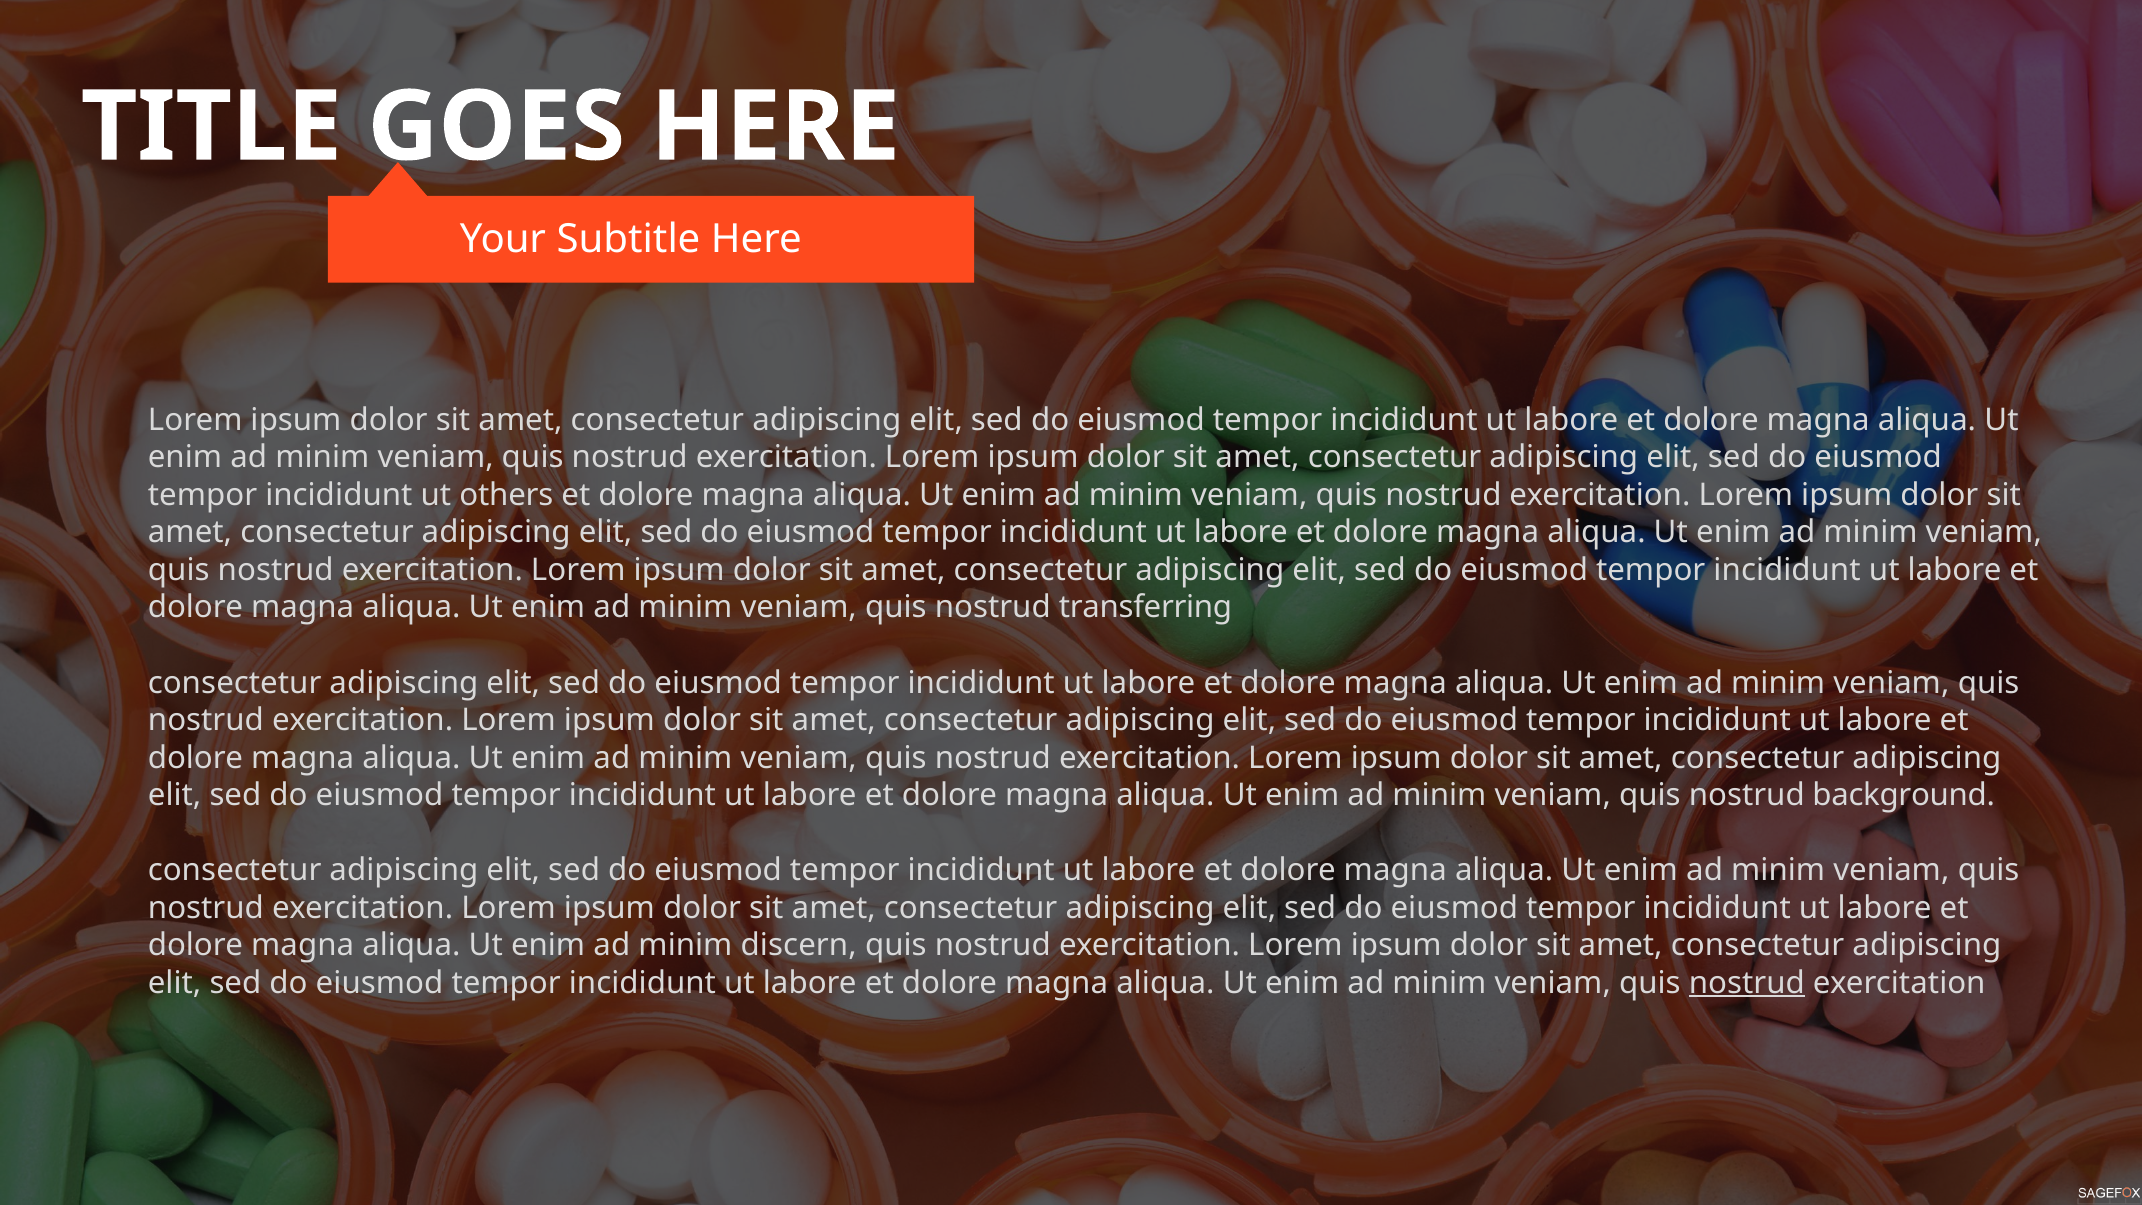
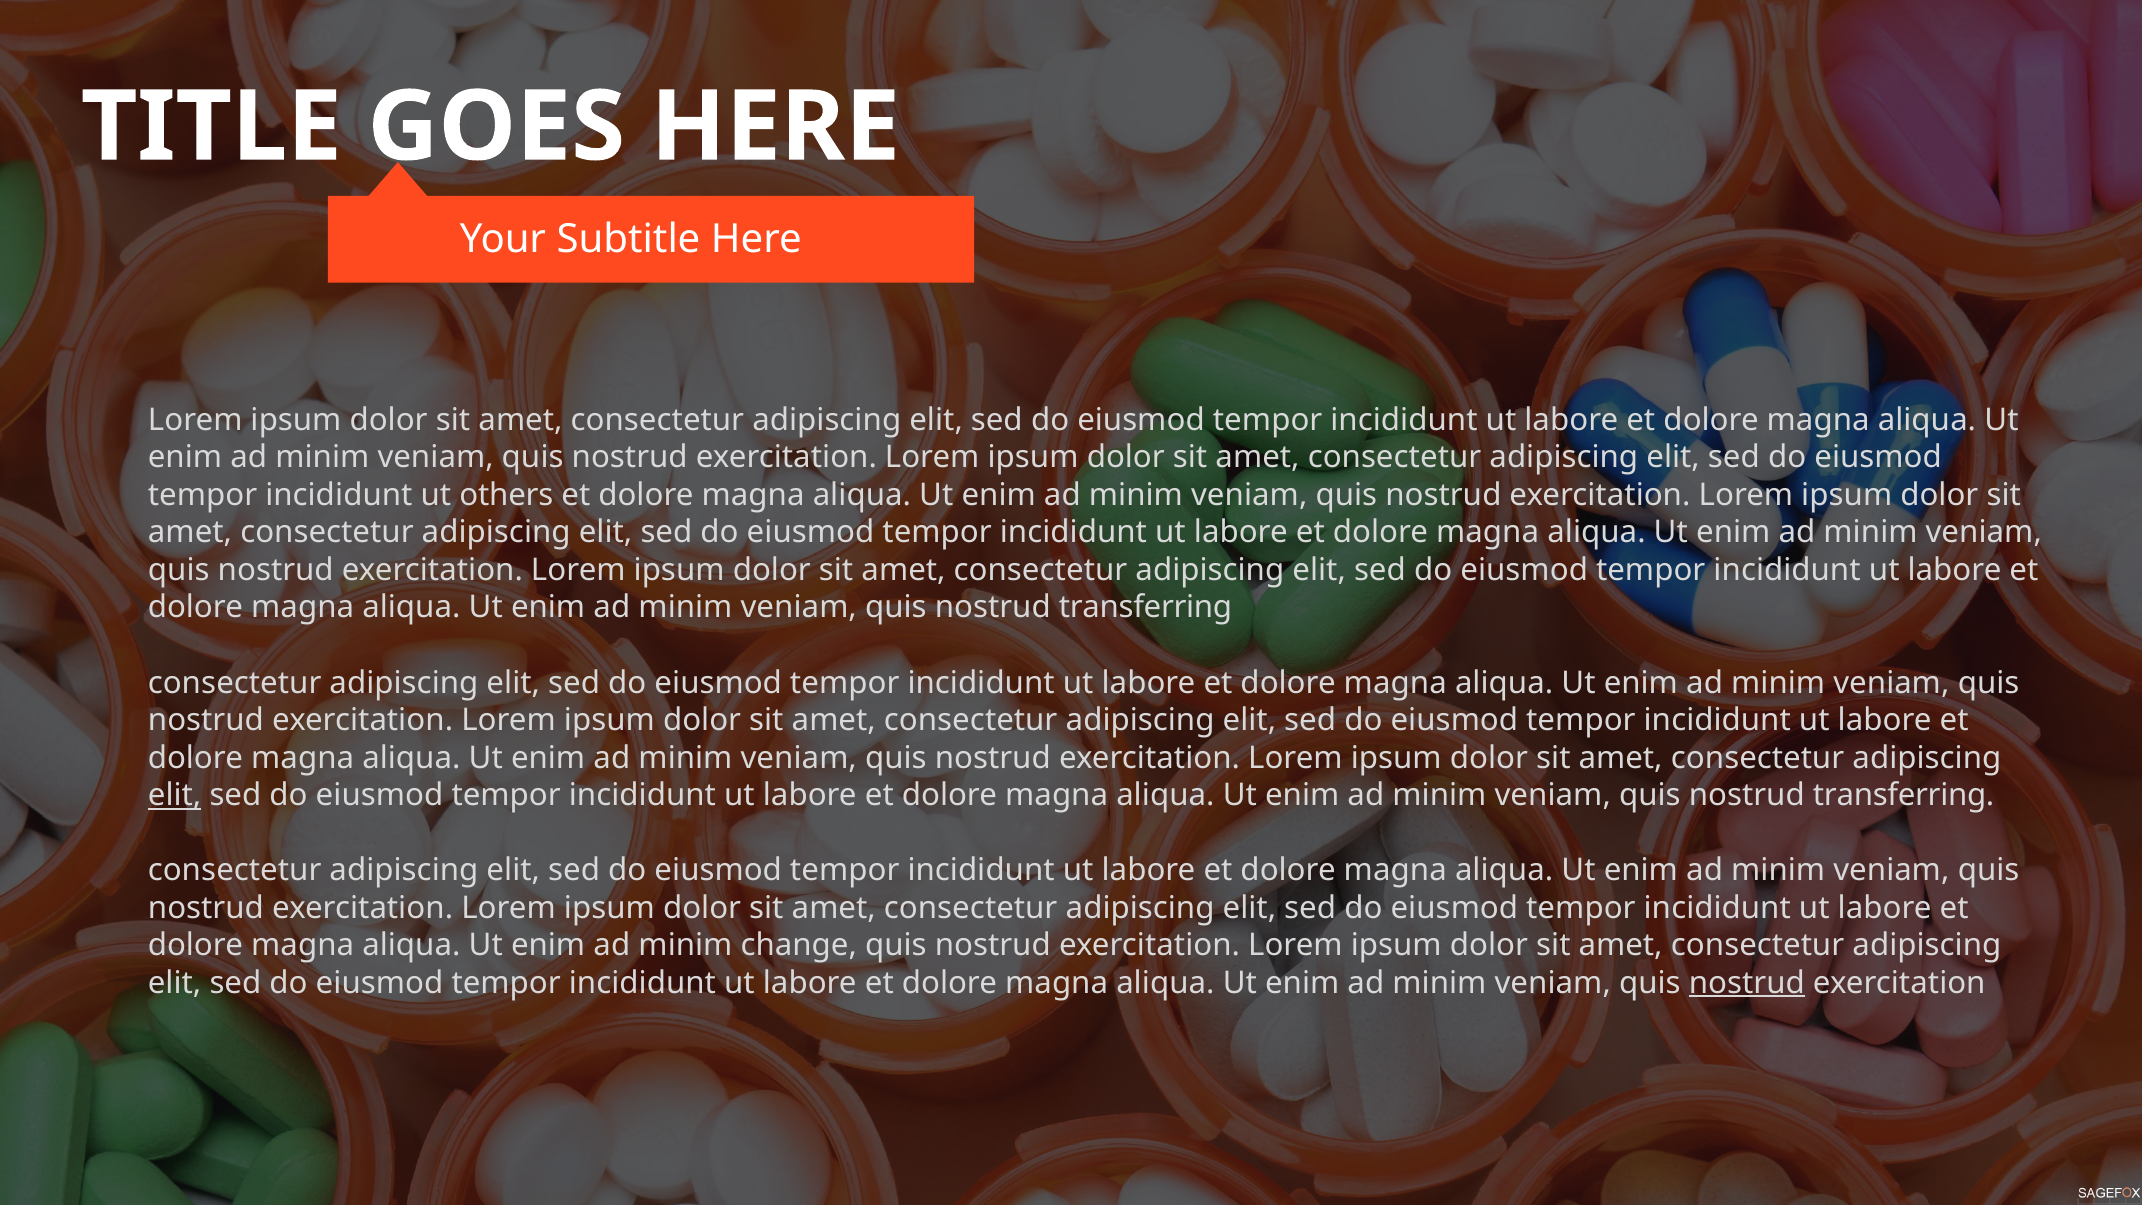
elit at (175, 795) underline: none -> present
background at (1904, 795): background -> transferring
discern: discern -> change
